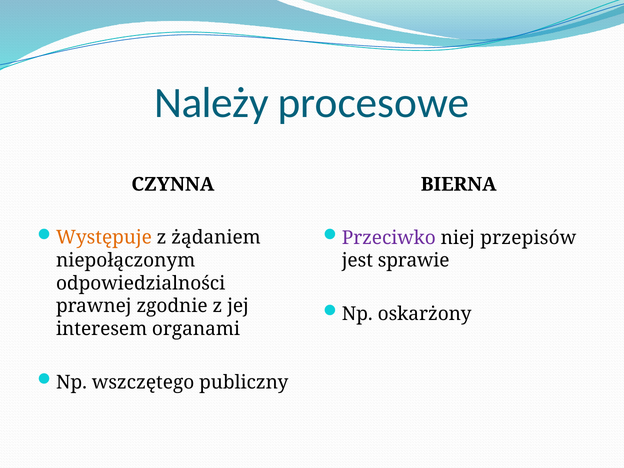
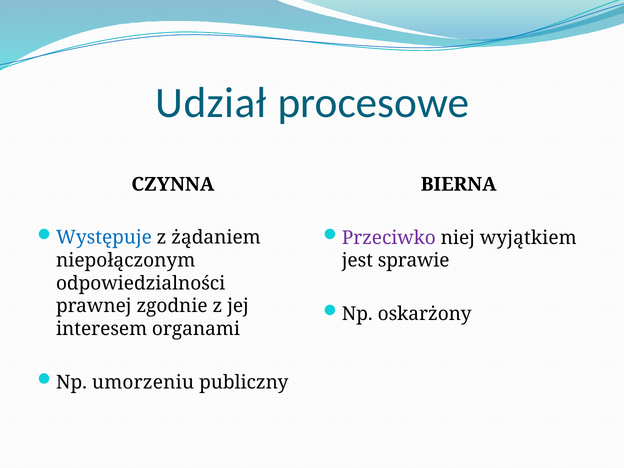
Należy: Należy -> Udział
Występuje colour: orange -> blue
przepisów: przepisów -> wyjątkiem
wszczętego: wszczętego -> umorzeniu
